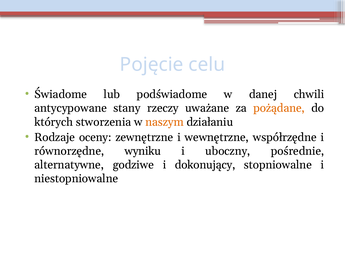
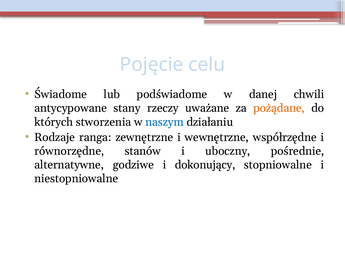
naszym colour: orange -> blue
oceny: oceny -> ranga
wyniku: wyniku -> stanów
